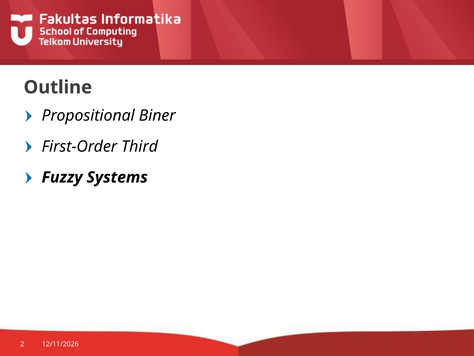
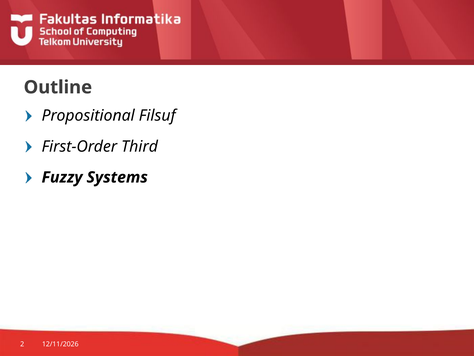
Biner: Biner -> Filsuf
